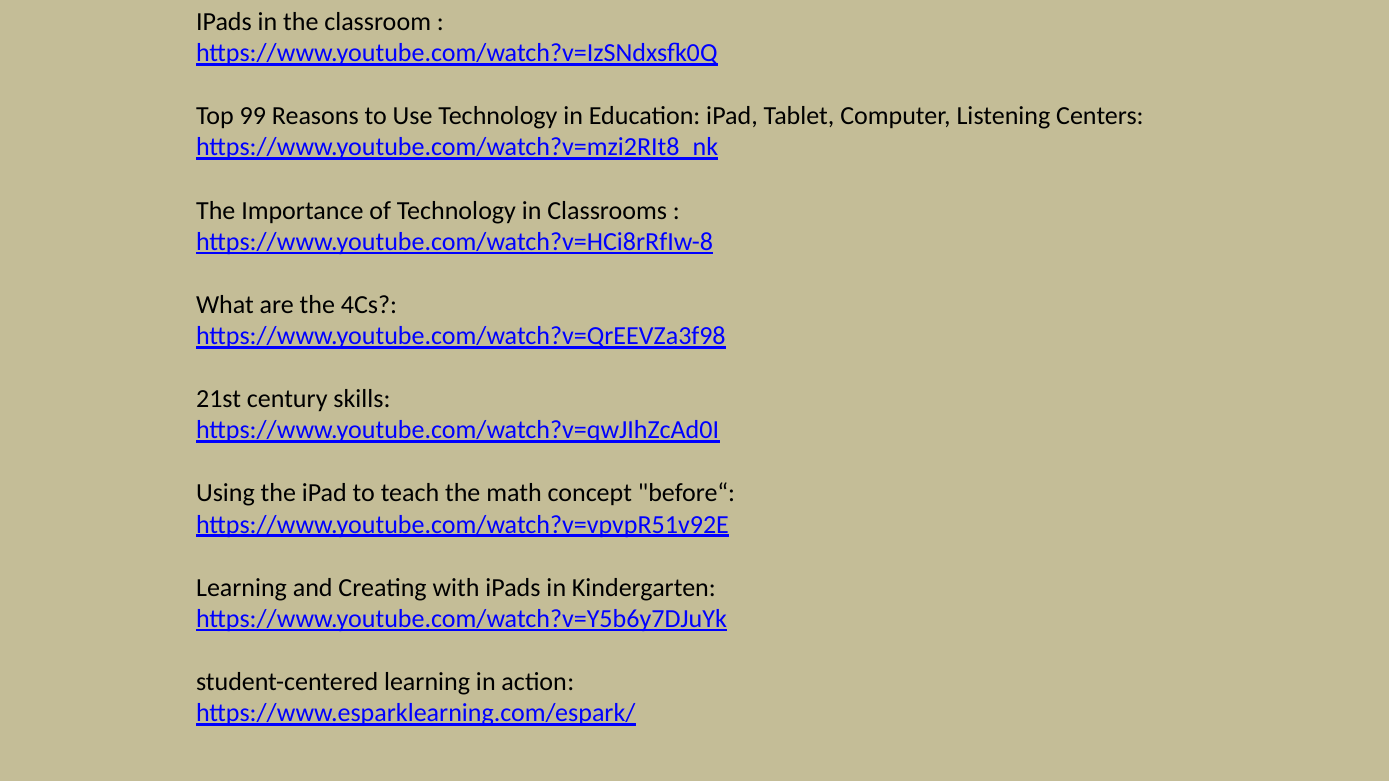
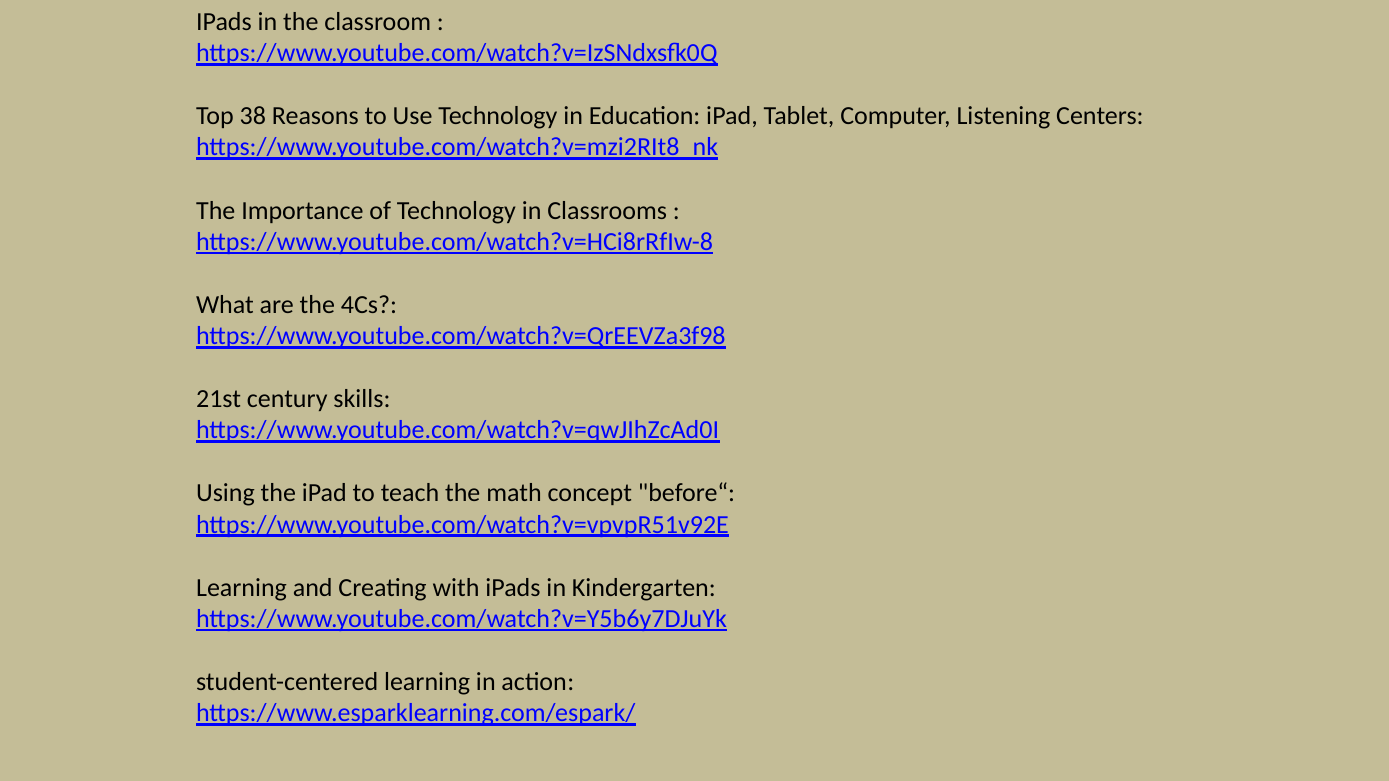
99: 99 -> 38
